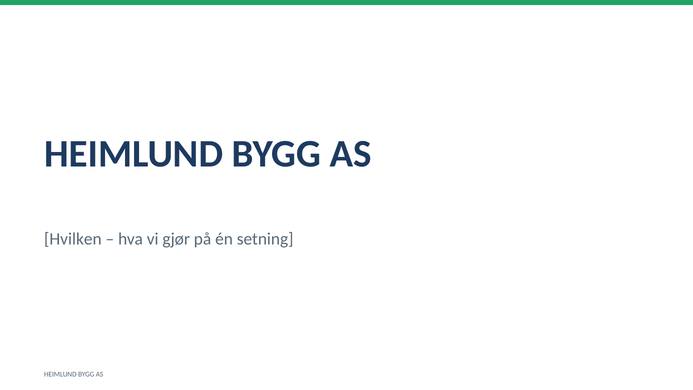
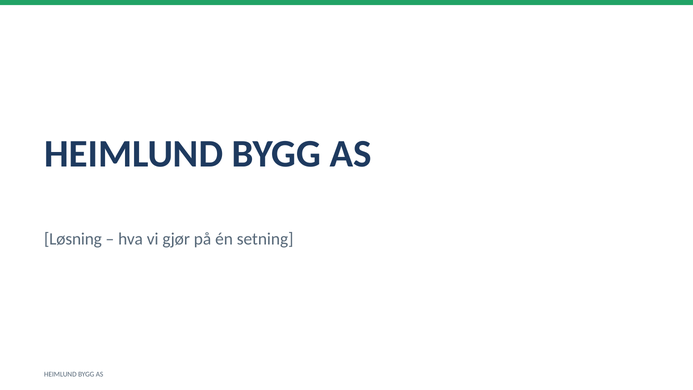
Hvilken: Hvilken -> Løsning
